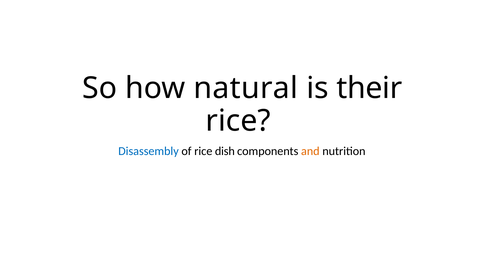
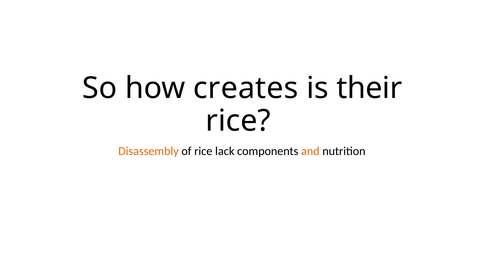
natural: natural -> creates
Disassembly colour: blue -> orange
dish: dish -> lack
